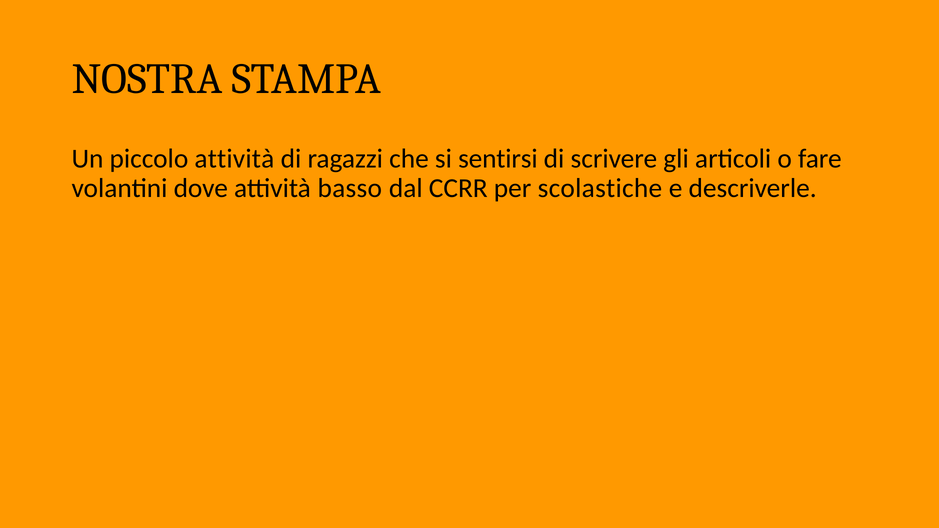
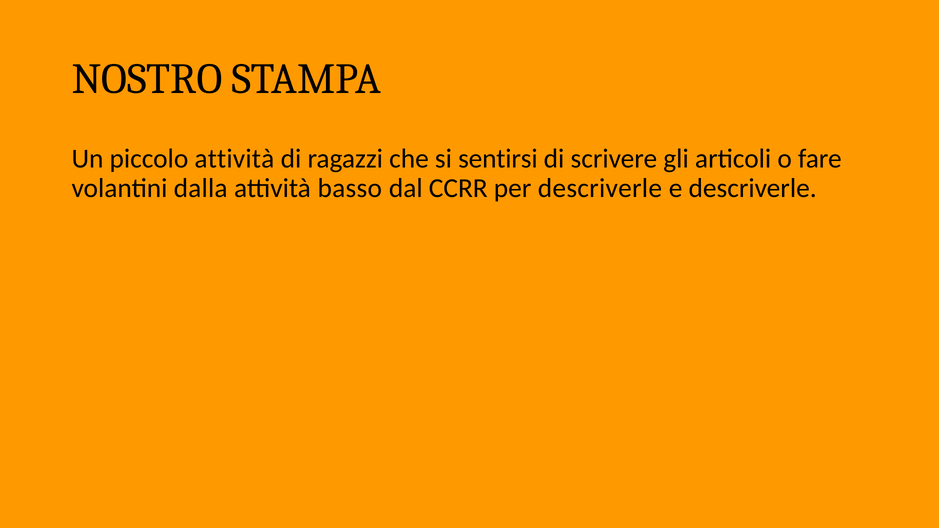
NOSTRA: NOSTRA -> NOSTRO
dove: dove -> dalla
per scolastiche: scolastiche -> descriverle
